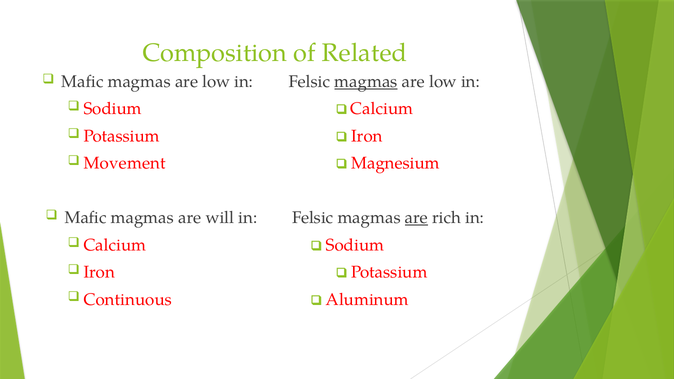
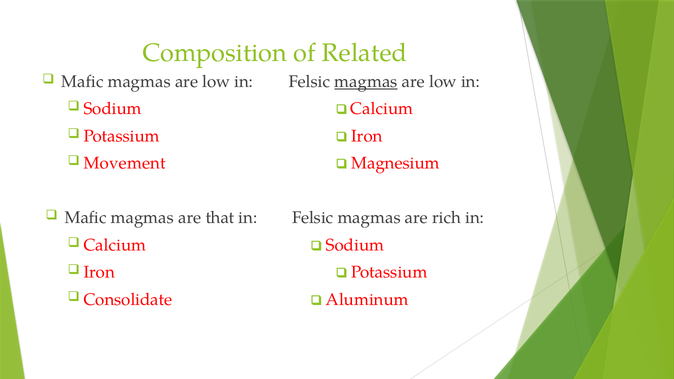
will: will -> that
are at (416, 218) underline: present -> none
Continuous: Continuous -> Consolidate
